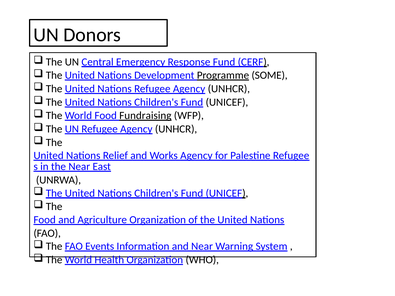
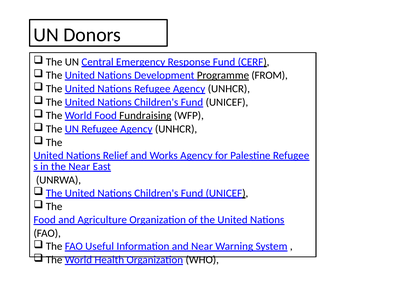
SOME: SOME -> FROM
Events: Events -> Useful
